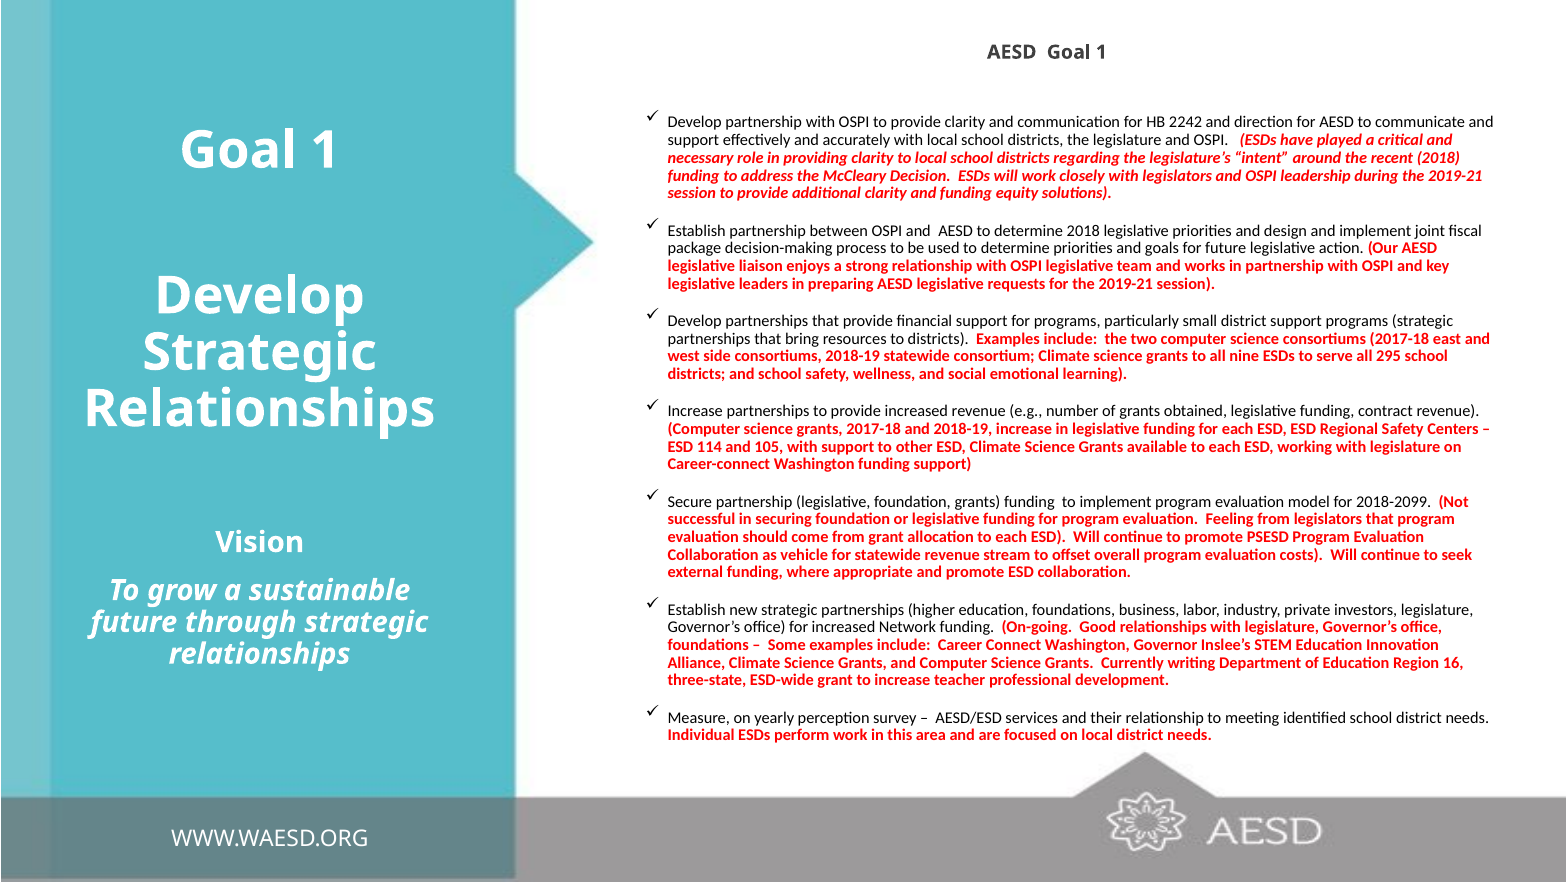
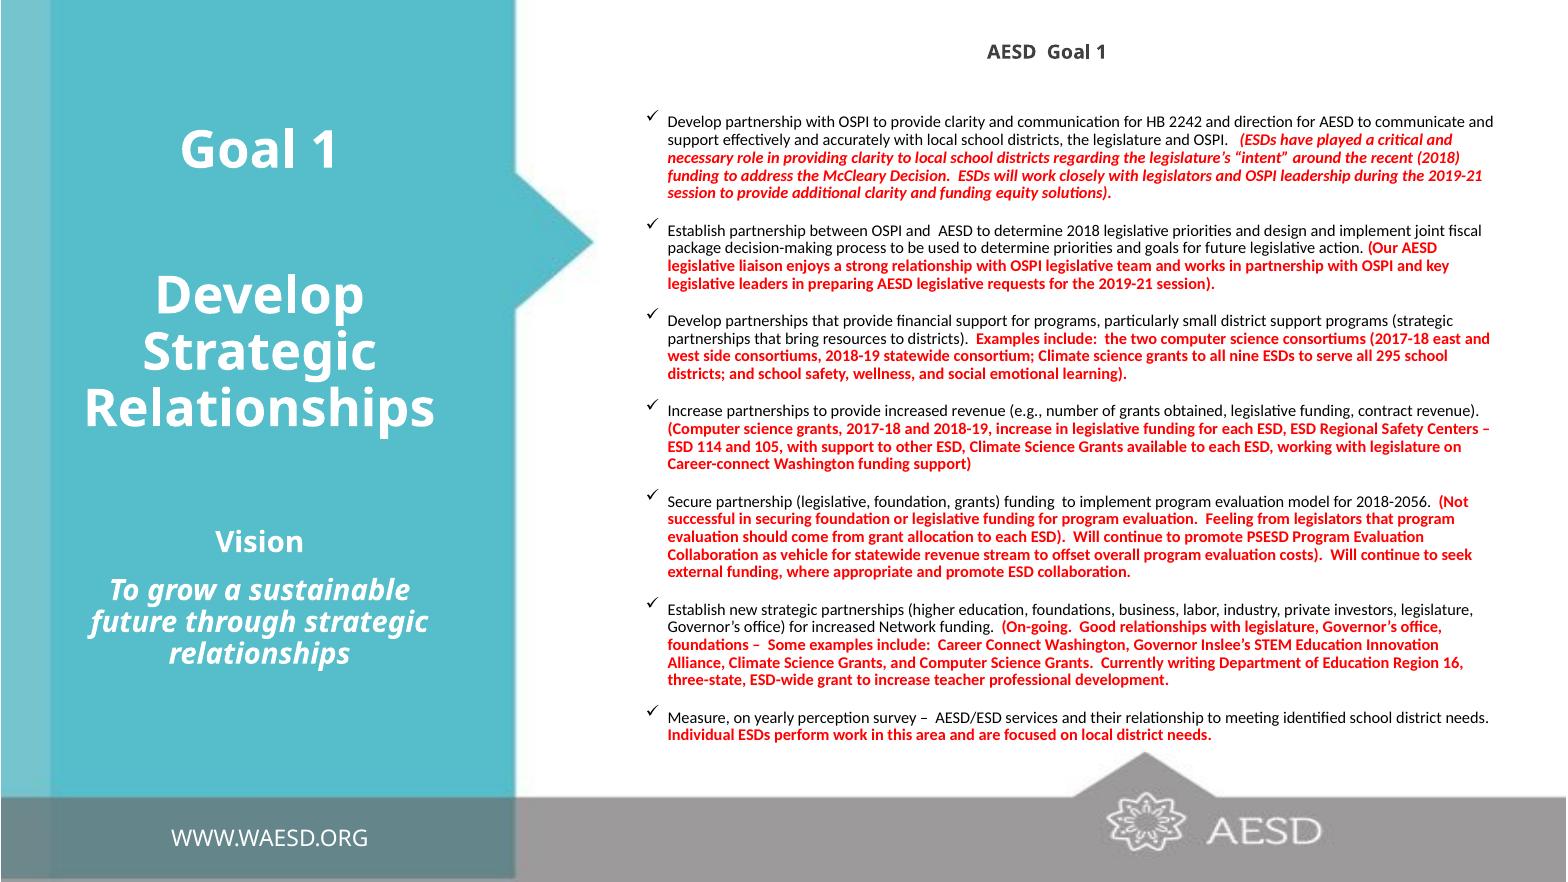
2018-2099: 2018-2099 -> 2018-2056
